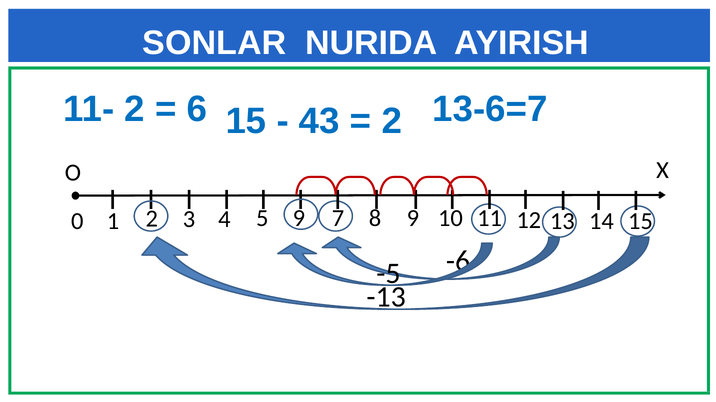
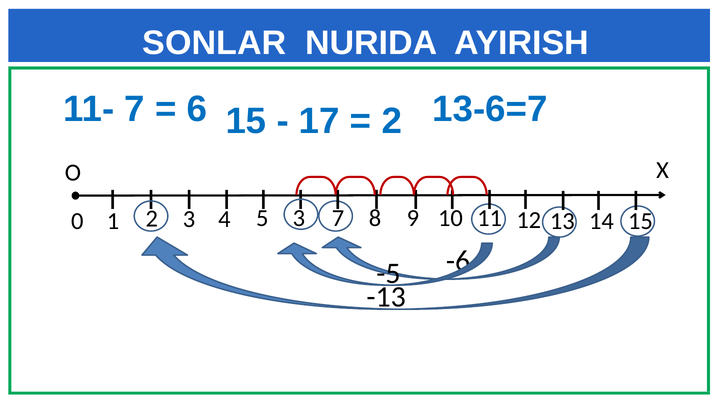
11- 2: 2 -> 7
43: 43 -> 17
0 9: 9 -> 3
